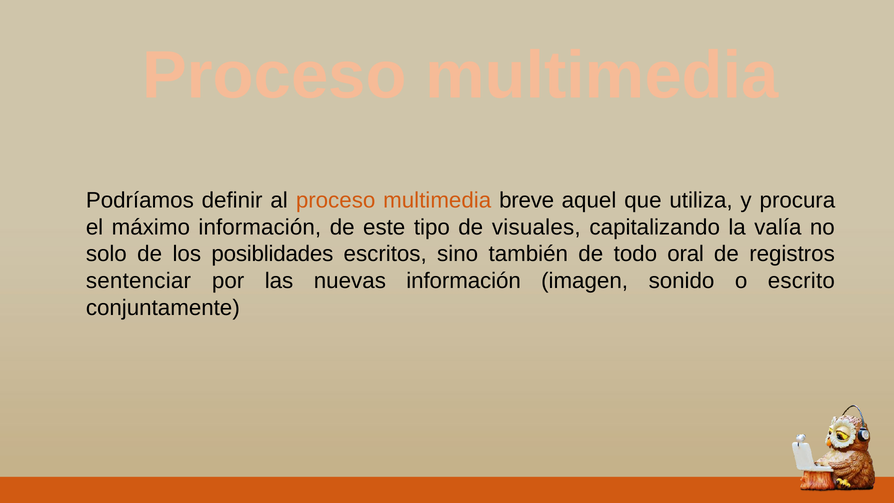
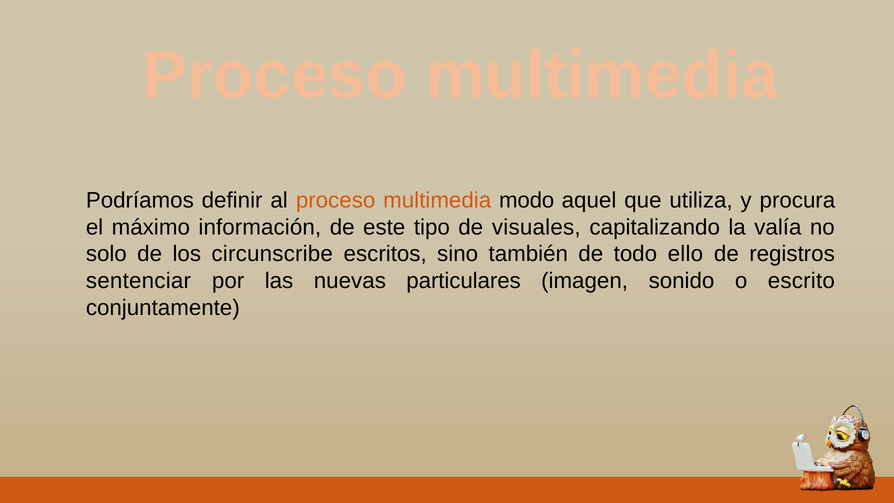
breve: breve -> modo
posiblidades: posiblidades -> circunscribe
oral: oral -> ello
nuevas información: información -> particulares
